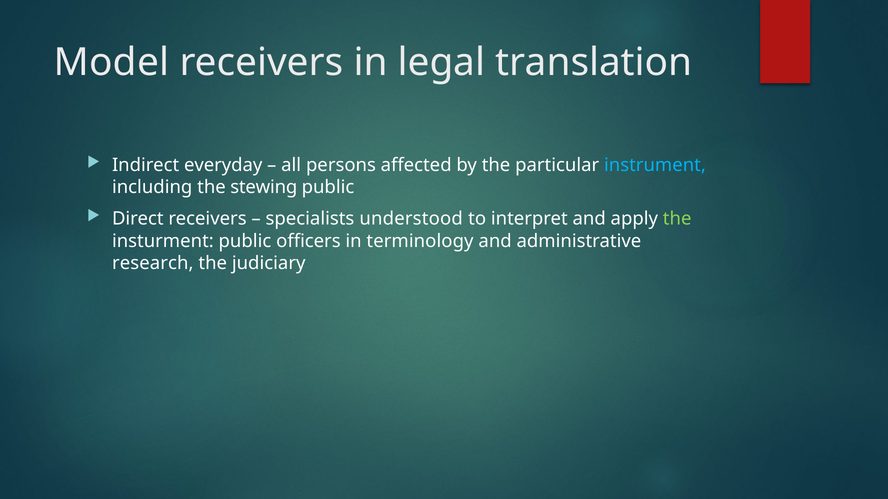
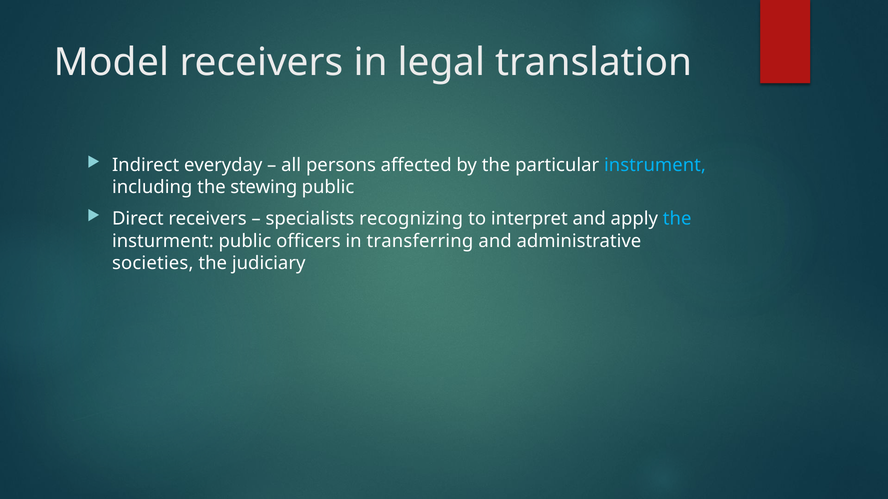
understood: understood -> recognizing
the at (677, 219) colour: light green -> light blue
terminology: terminology -> transferring
research: research -> societies
